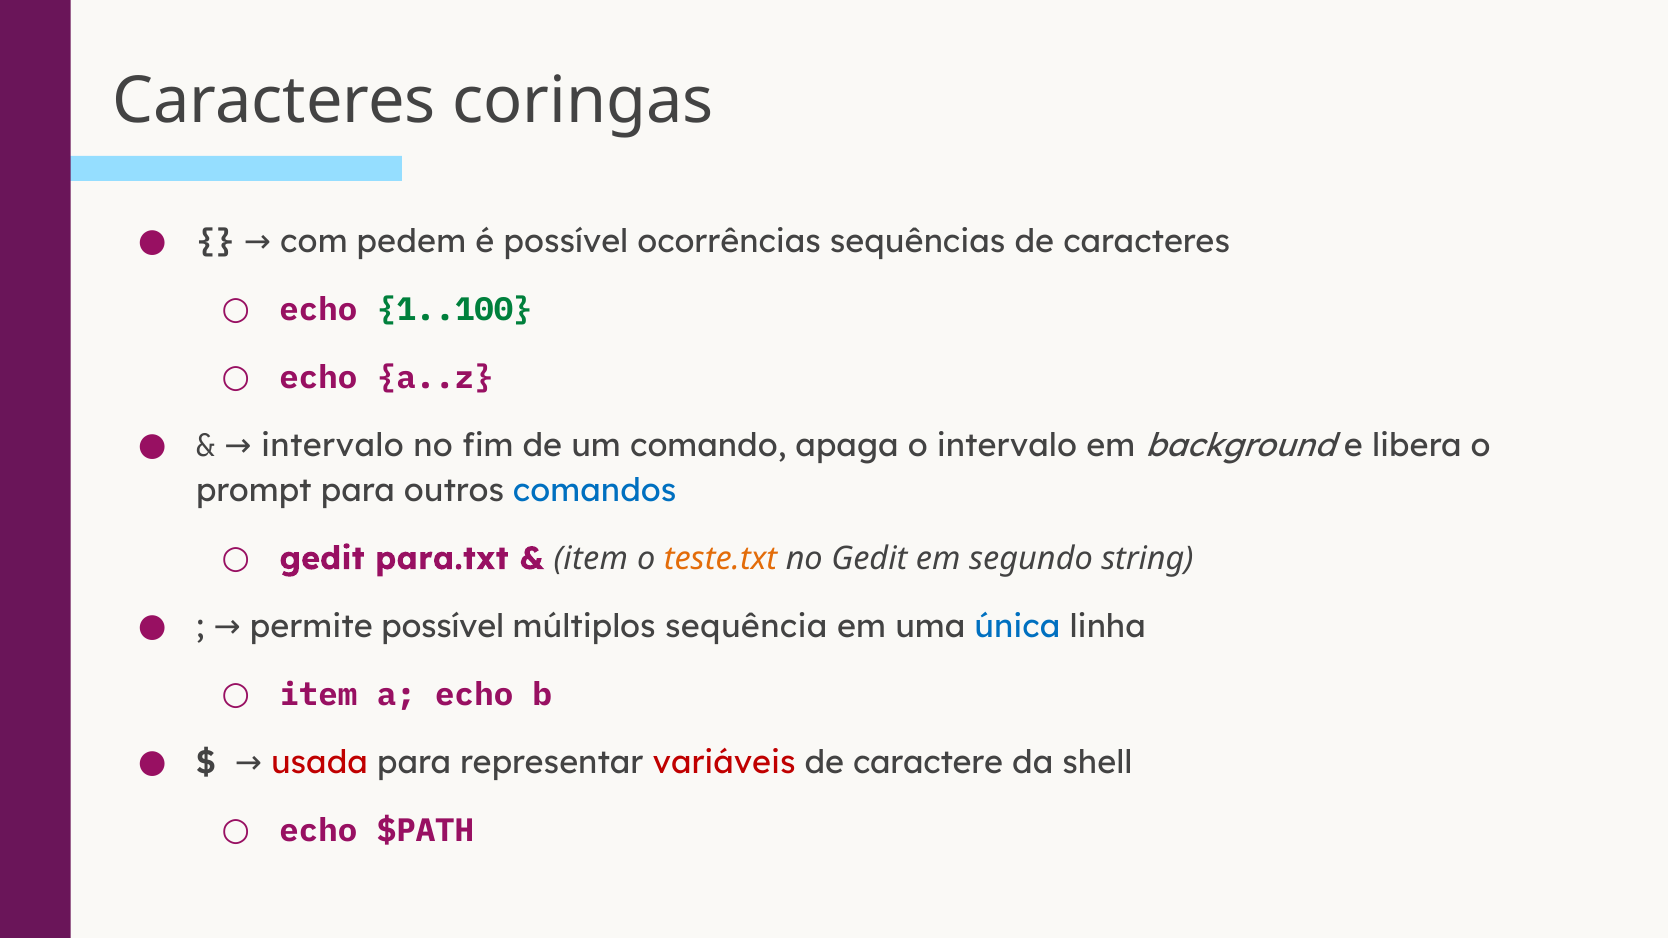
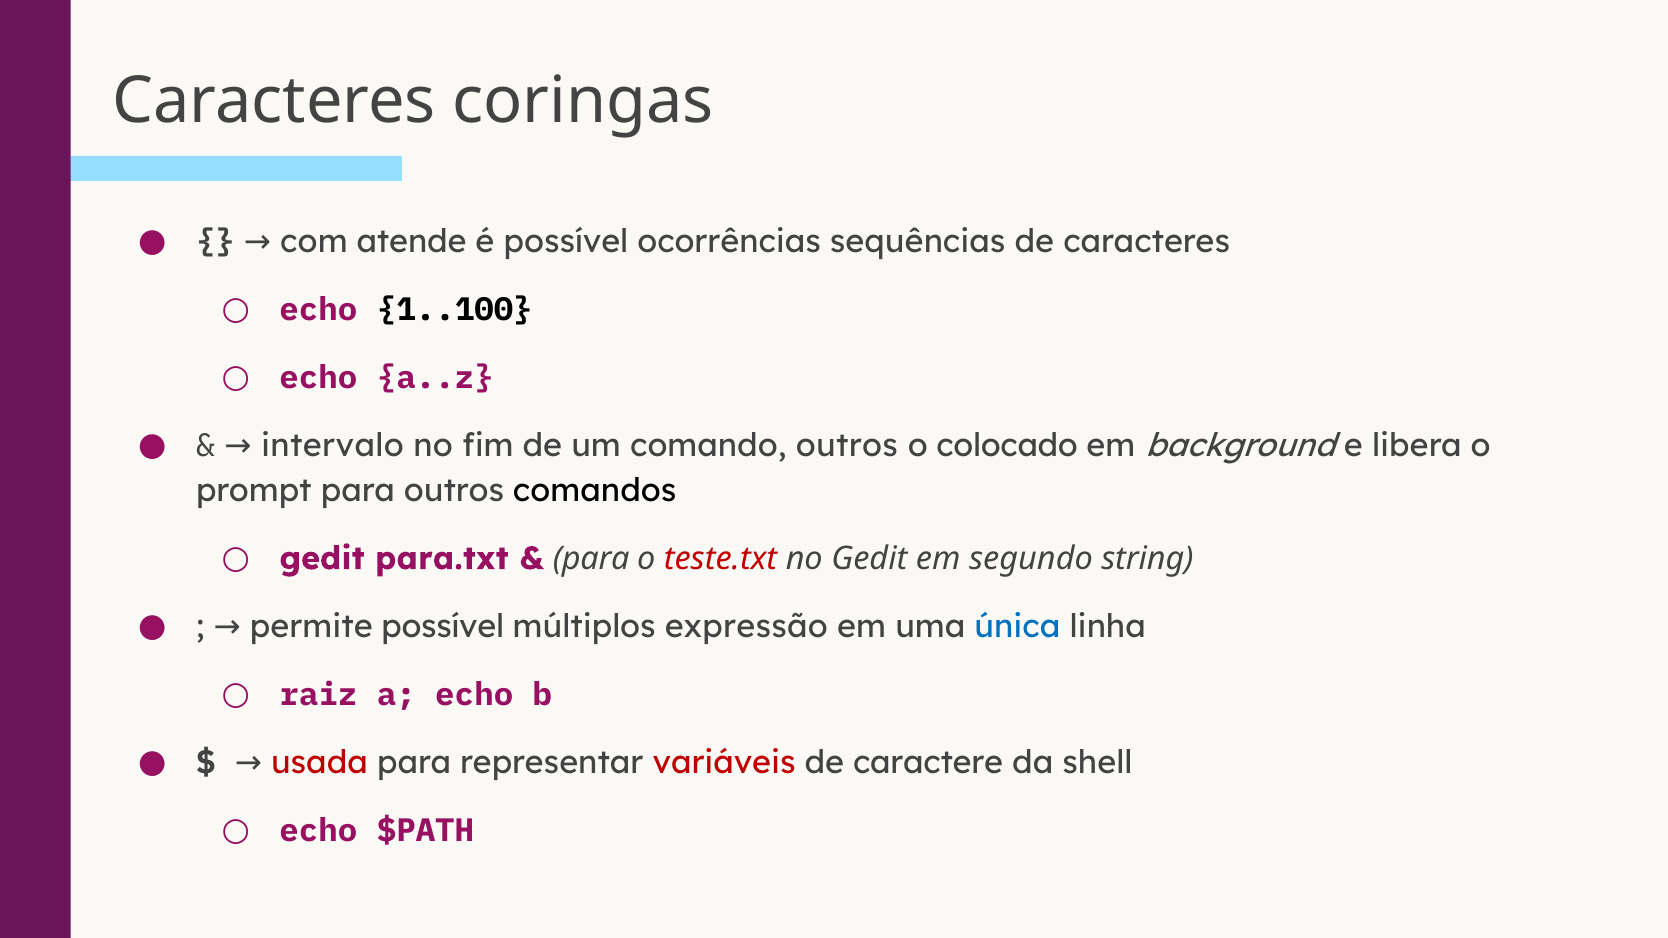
pedem: pedem -> atende
1..100 colour: green -> black
comando apaga: apaga -> outros
o intervalo: intervalo -> colocado
comandos colour: blue -> black
item at (591, 559): item -> para
teste.txt colour: orange -> red
sequência: sequência -> expressão
item at (318, 695): item -> raiz
